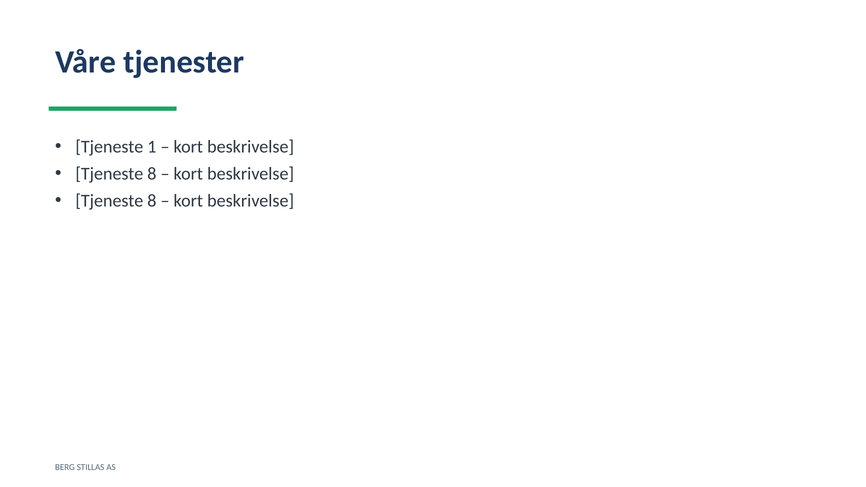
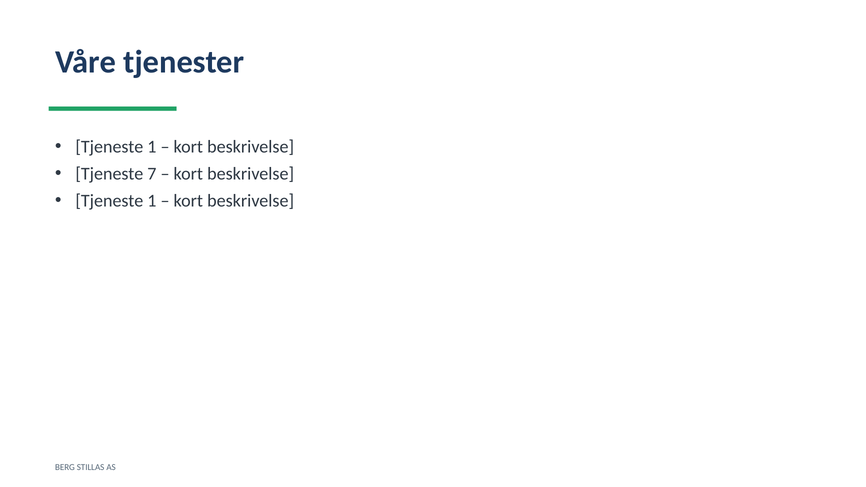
8 at (152, 174): 8 -> 7
8 at (152, 201): 8 -> 1
